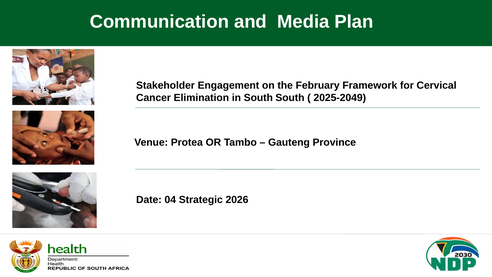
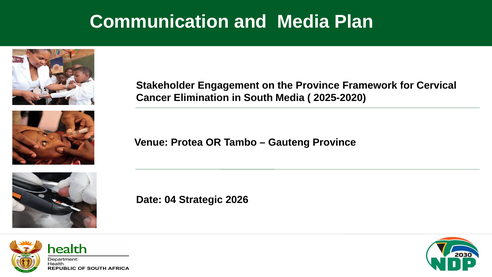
the February: February -> Province
South South: South -> Media
2025-2049: 2025-2049 -> 2025-2020
